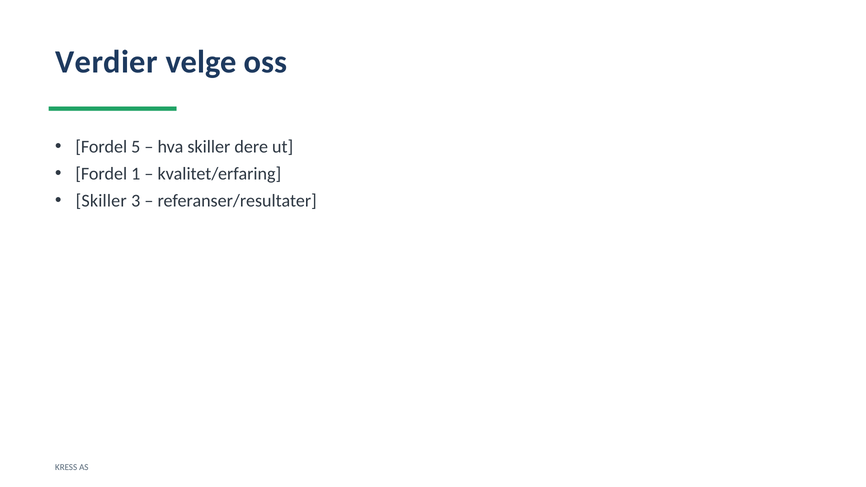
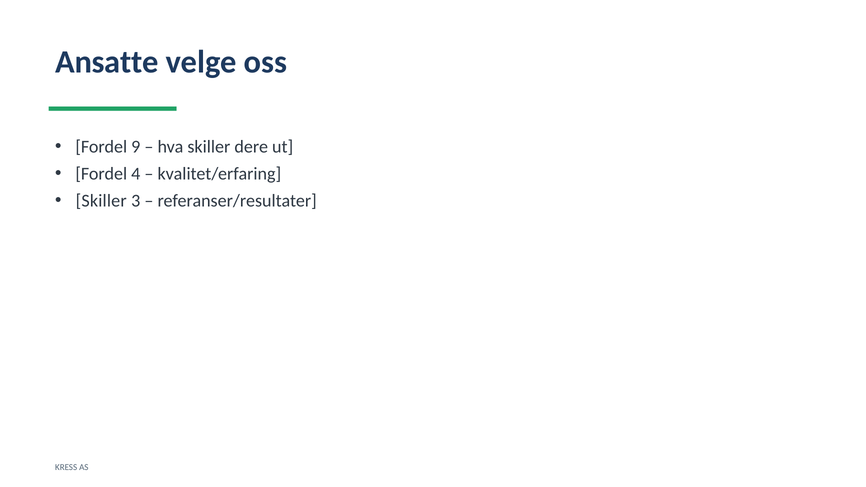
Verdier: Verdier -> Ansatte
5: 5 -> 9
1: 1 -> 4
